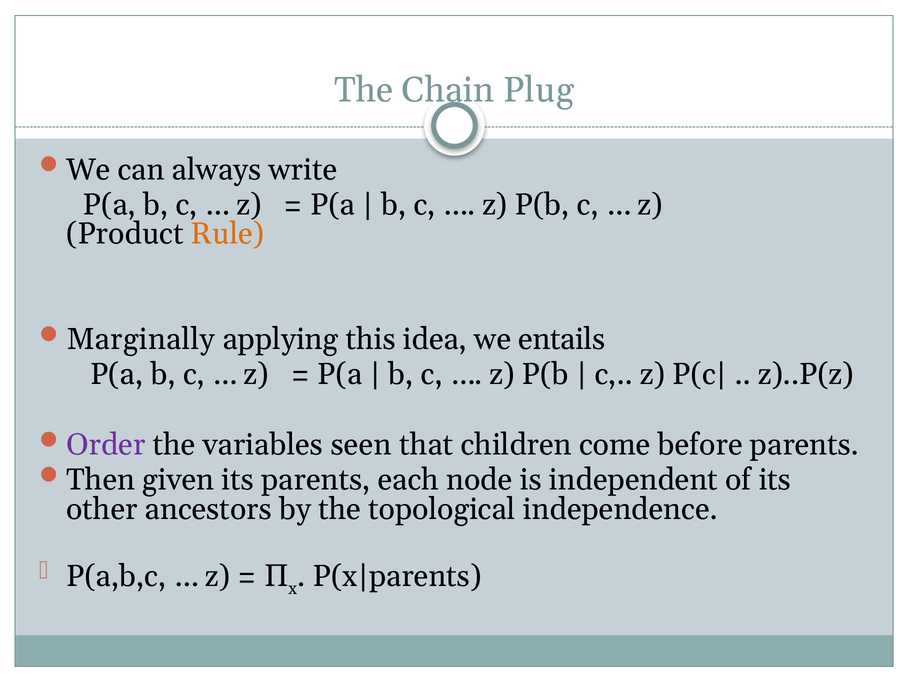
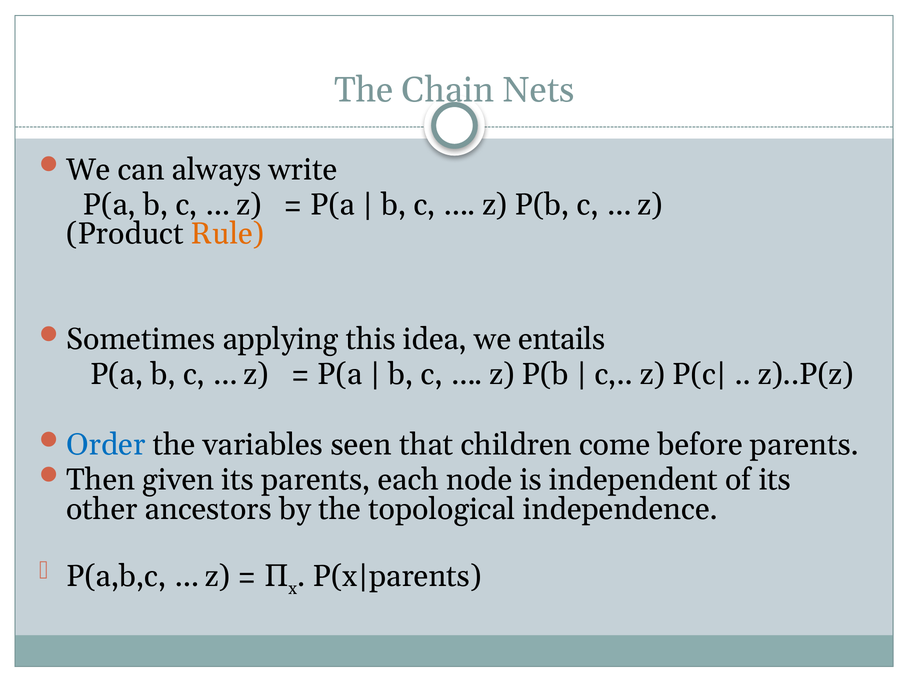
Plug: Plug -> Nets
Marginally: Marginally -> Sometimes
Order colour: purple -> blue
